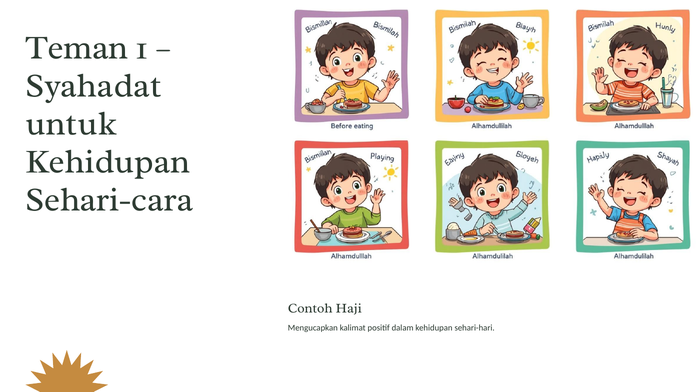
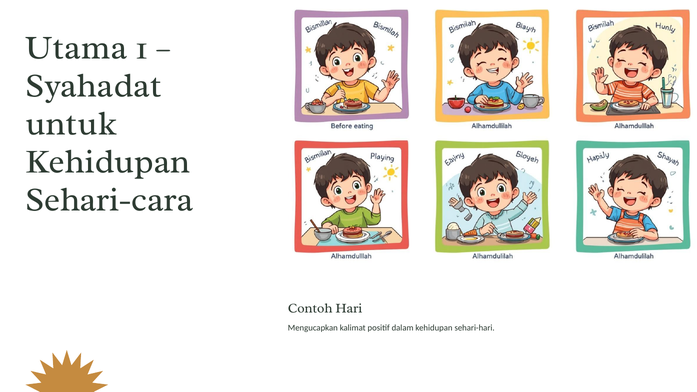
Teman: Teman -> Utama
Haji: Haji -> Hari
